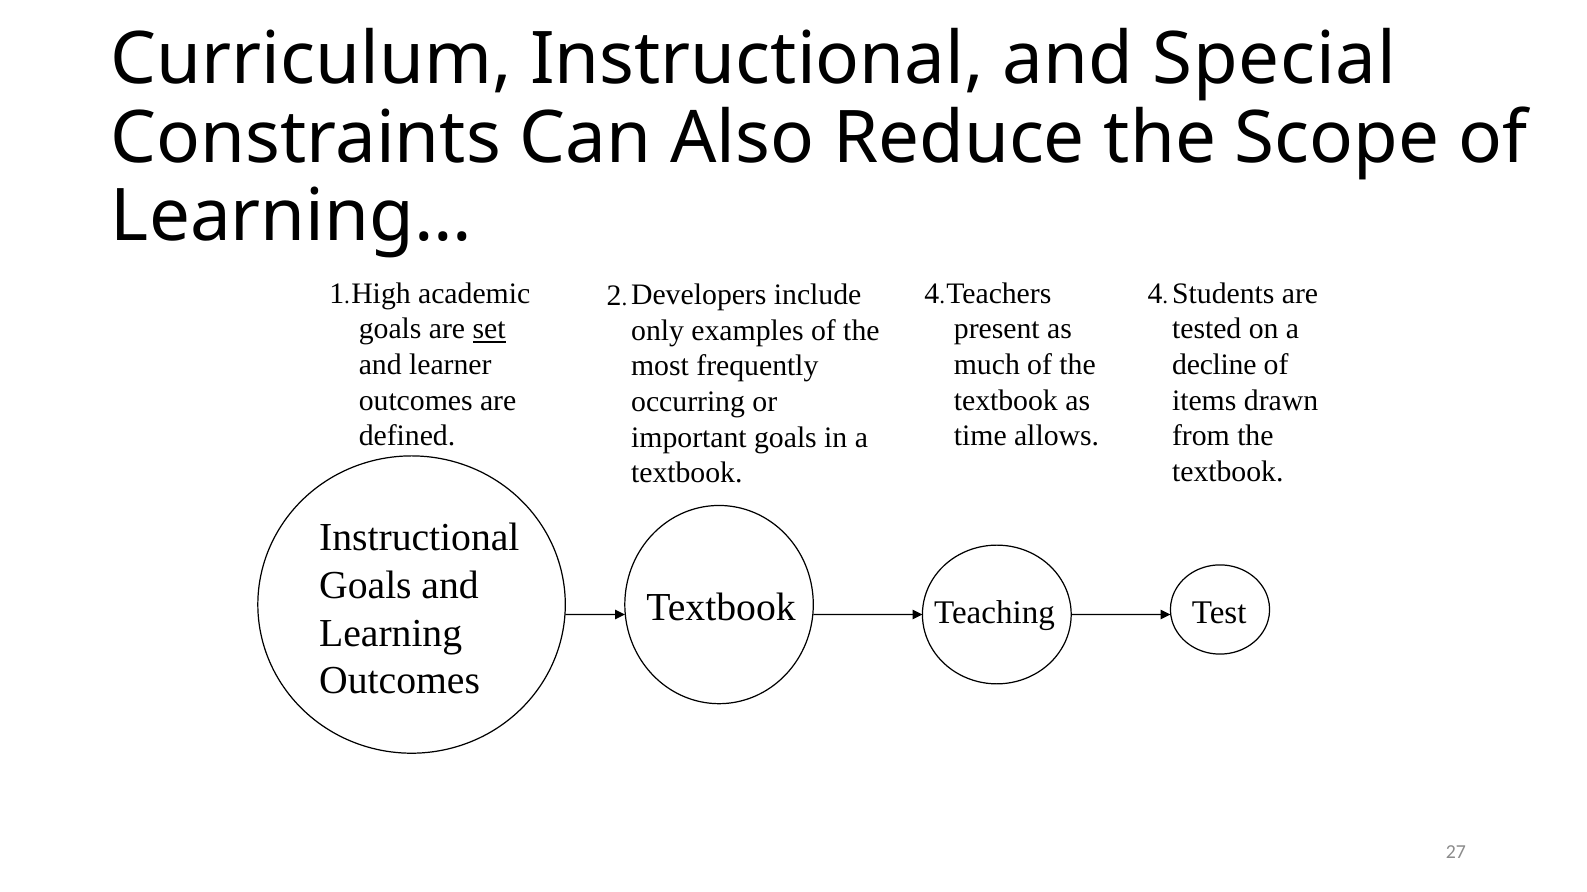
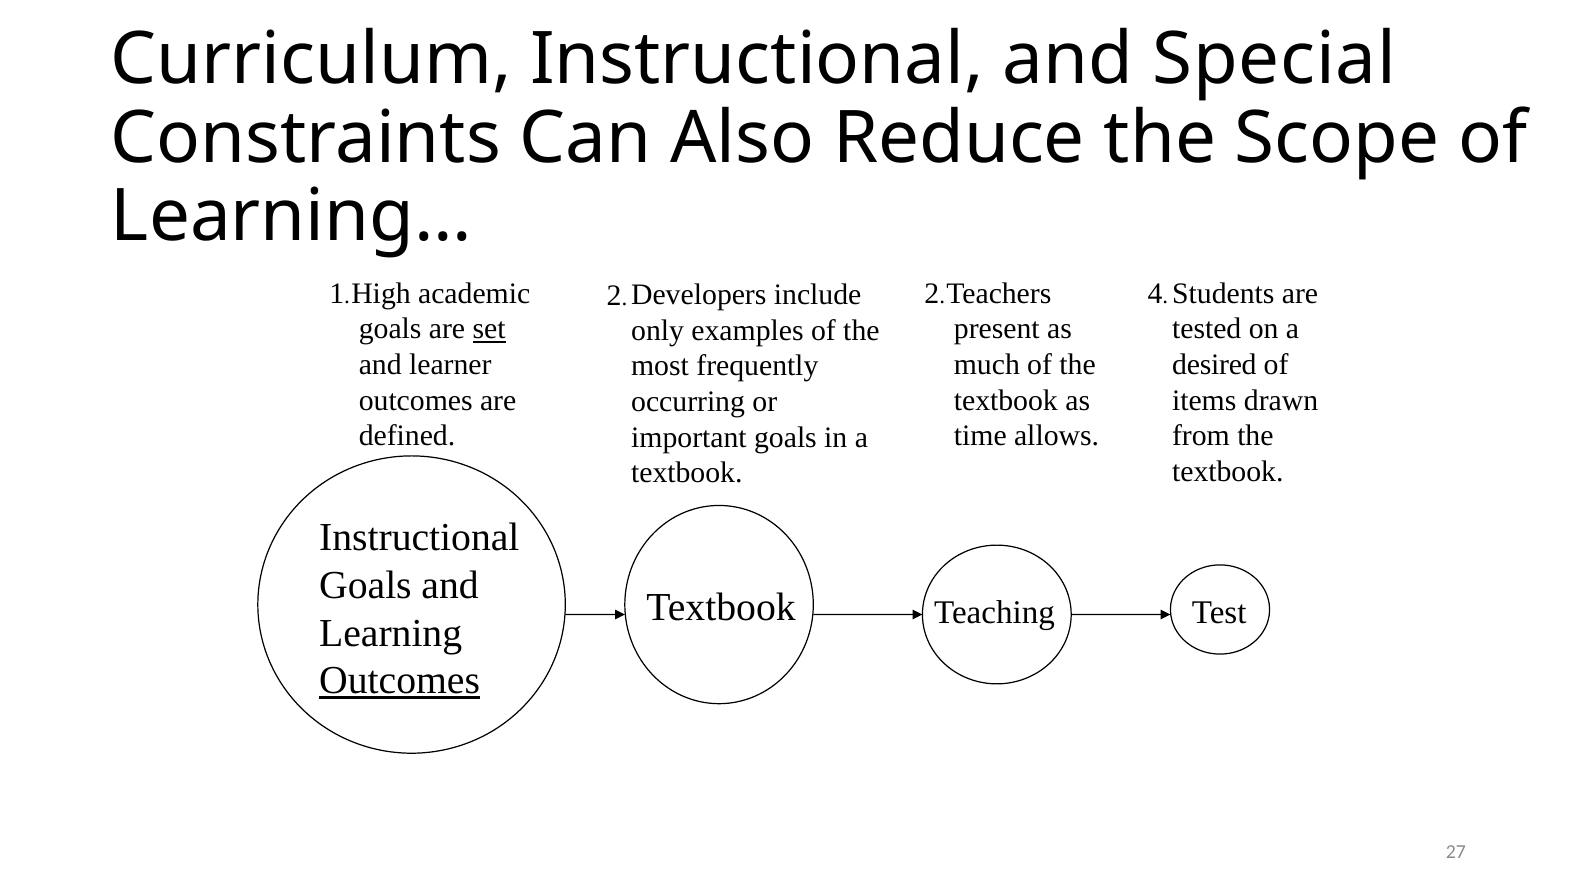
4 at (932, 294): 4 -> 2
decline: decline -> desired
Outcomes at (400, 681) underline: none -> present
